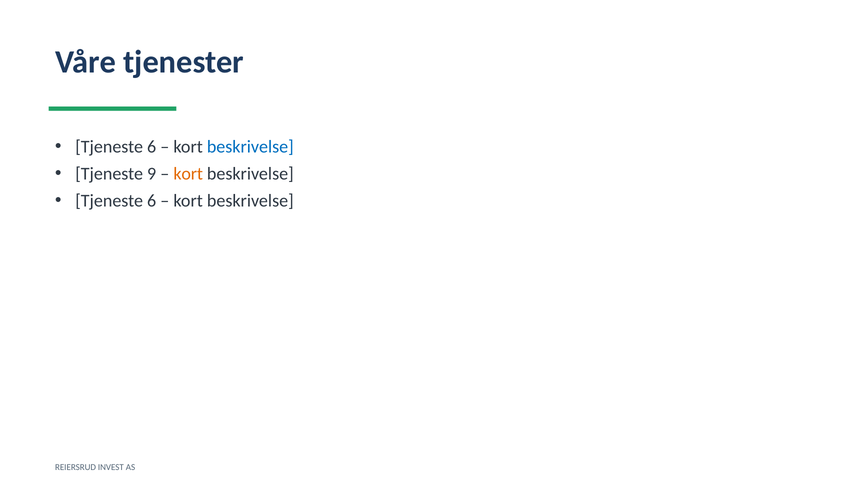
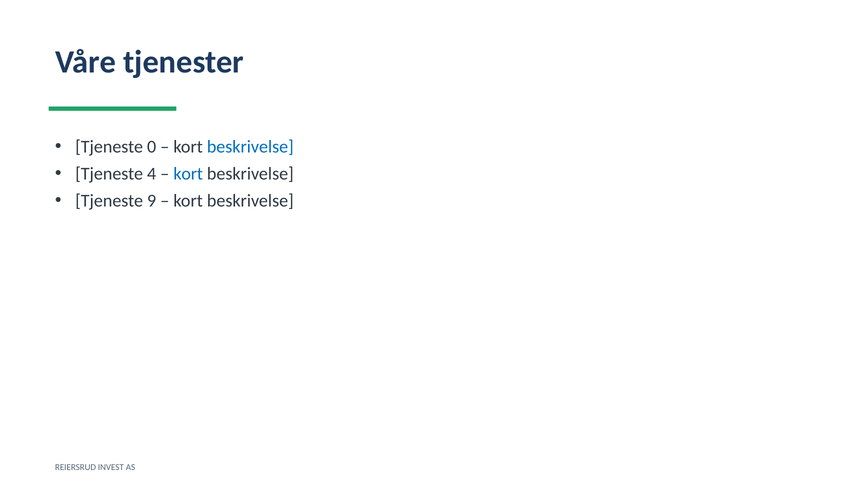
6 at (152, 147): 6 -> 0
9: 9 -> 4
kort at (188, 174) colour: orange -> blue
6 at (152, 201): 6 -> 9
